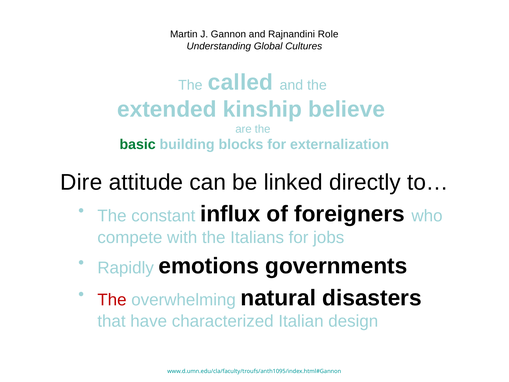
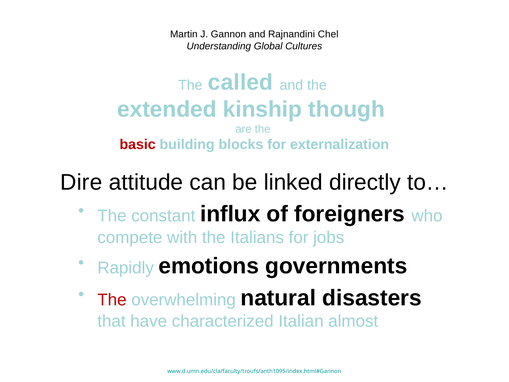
Role: Role -> Chel
believe: believe -> though
basic colour: green -> red
design: design -> almost
